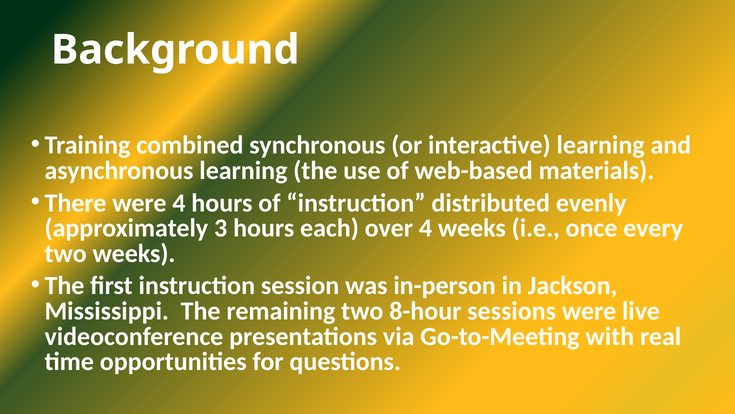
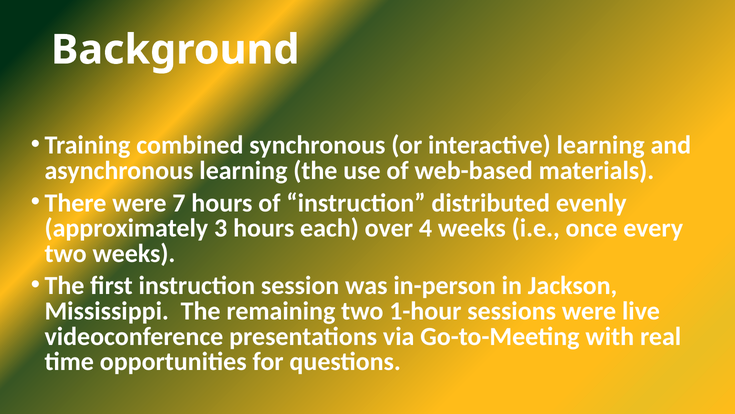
were 4: 4 -> 7
8-hour: 8-hour -> 1-hour
